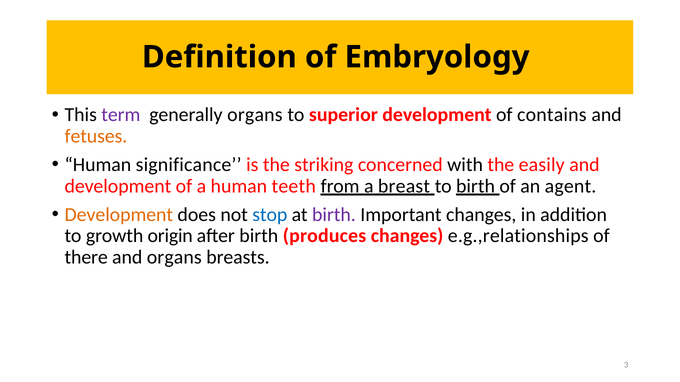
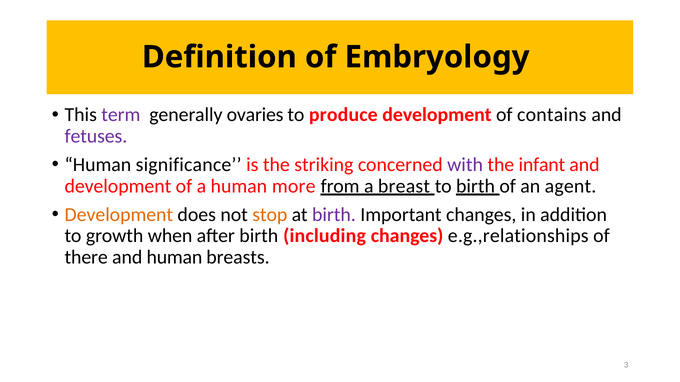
generally organs: organs -> ovaries
superior: superior -> produce
fetuses colour: orange -> purple
with colour: black -> purple
easily: easily -> infant
teeth: teeth -> more
stop colour: blue -> orange
origin: origin -> when
produces: produces -> including
and organs: organs -> human
